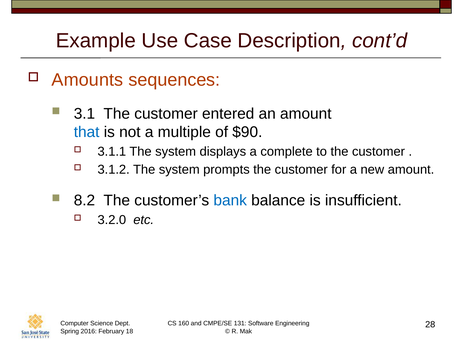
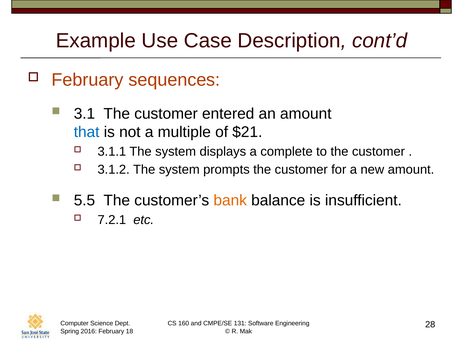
Amounts at (87, 80): Amounts -> February
$90: $90 -> $21
8.2: 8.2 -> 5.5
bank colour: blue -> orange
3.2.0: 3.2.0 -> 7.2.1
